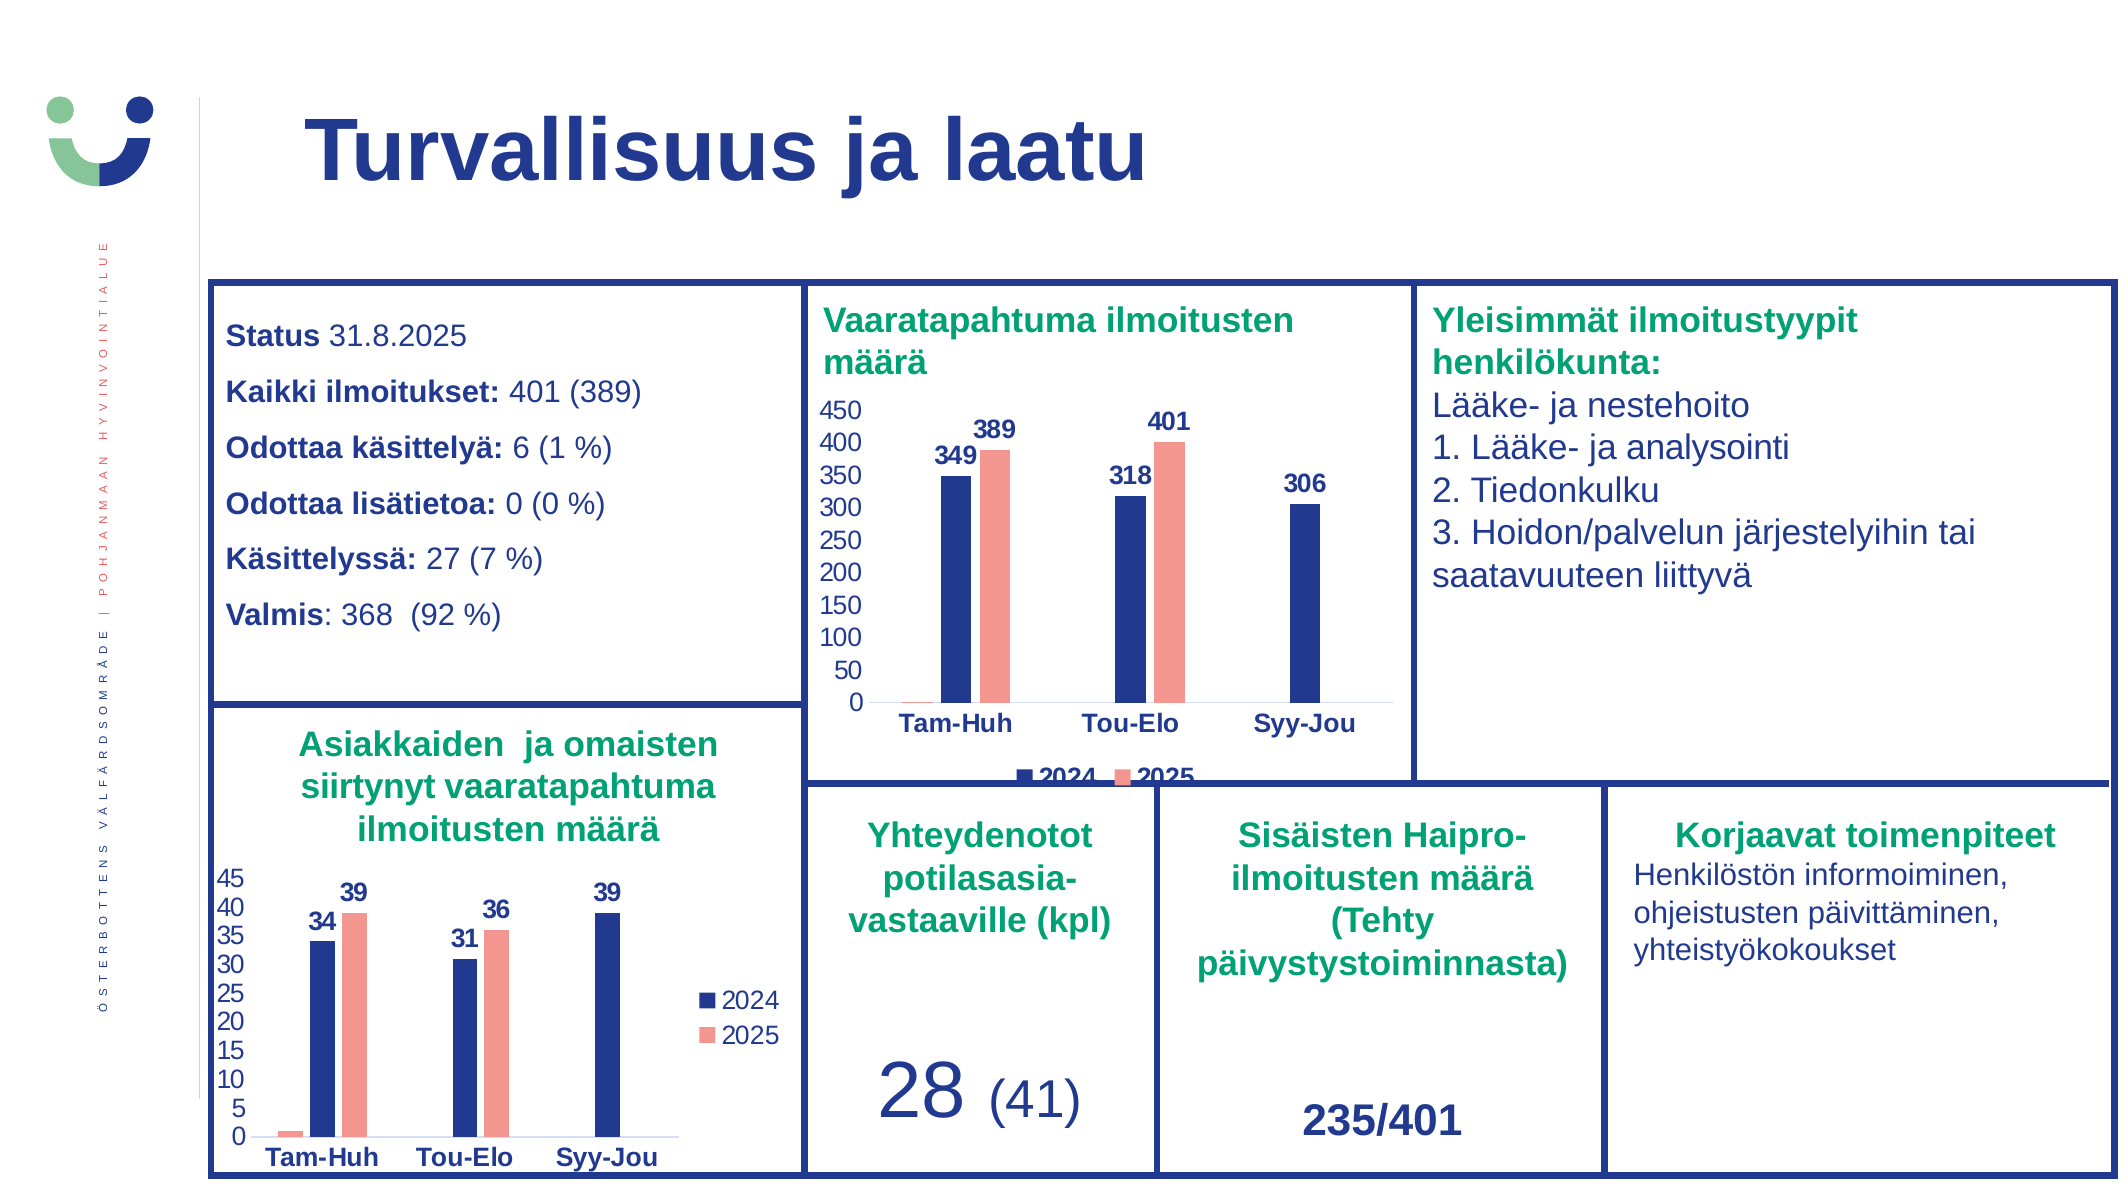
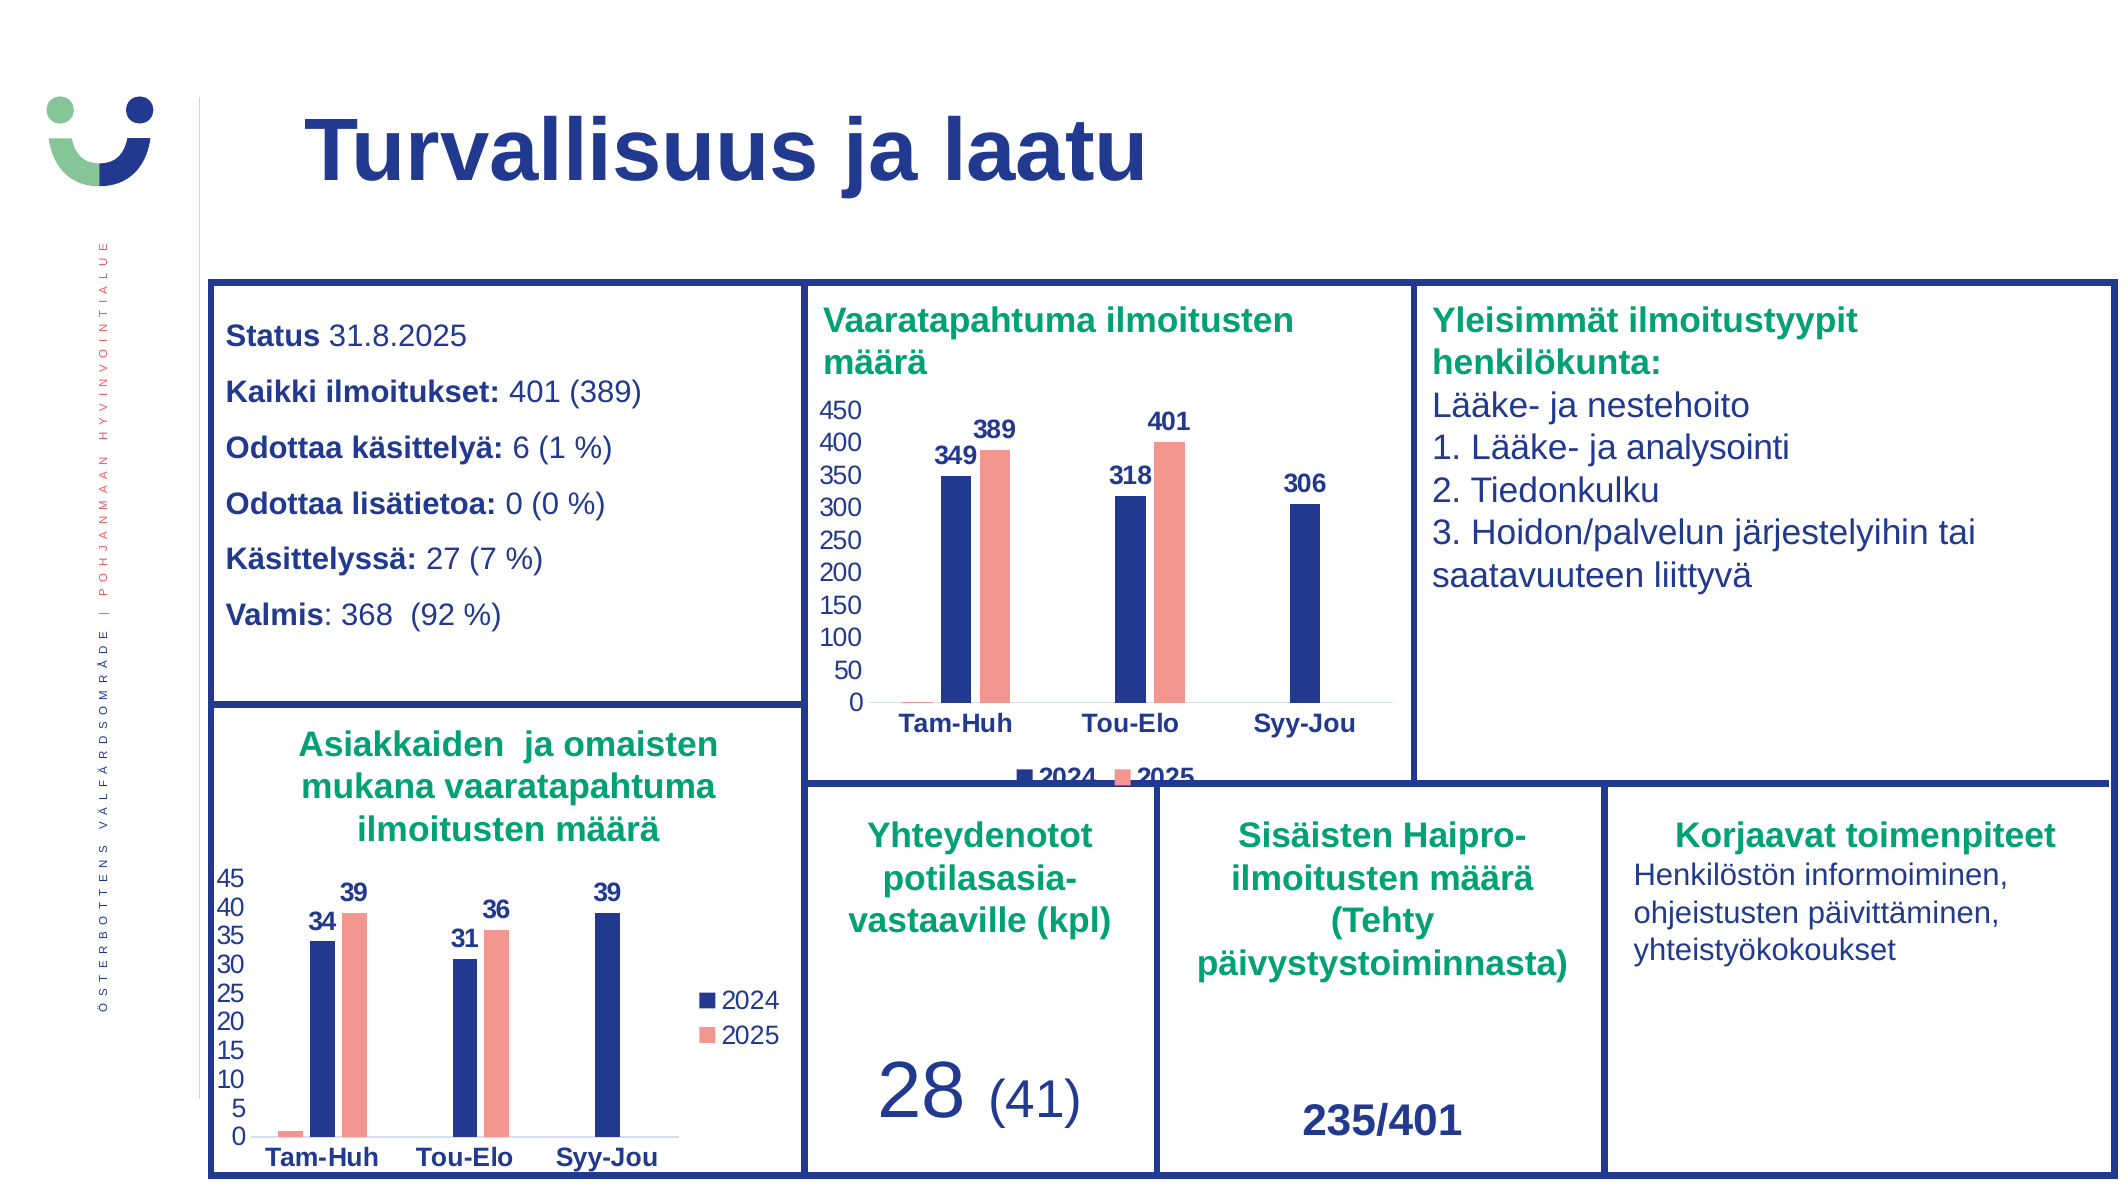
siirtynyt: siirtynyt -> mukana
